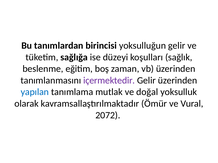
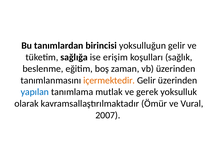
düzeyi: düzeyi -> erişim
içermektedir colour: purple -> orange
doğal: doğal -> gerek
2072: 2072 -> 2007
